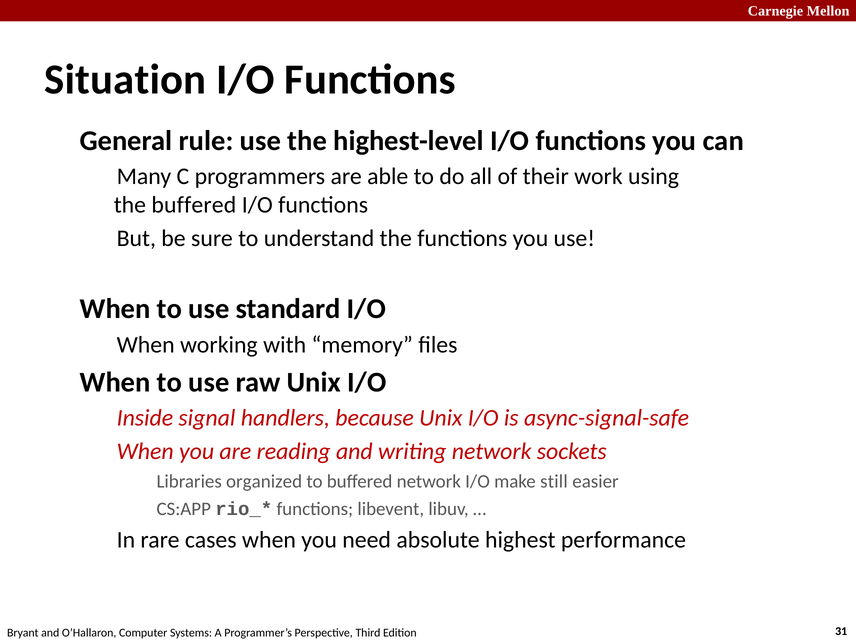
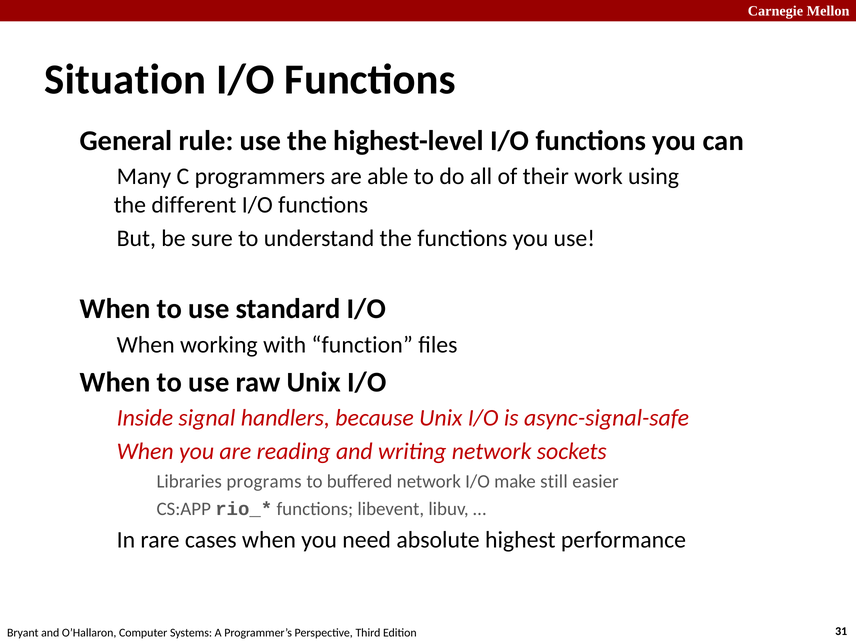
the buffered: buffered -> different
memory: memory -> function
organized: organized -> programs
